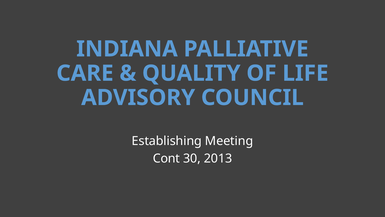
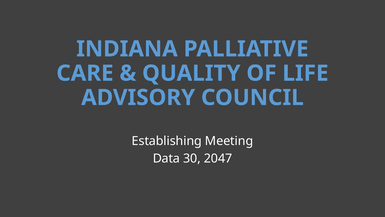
Cont: Cont -> Data
2013: 2013 -> 2047
